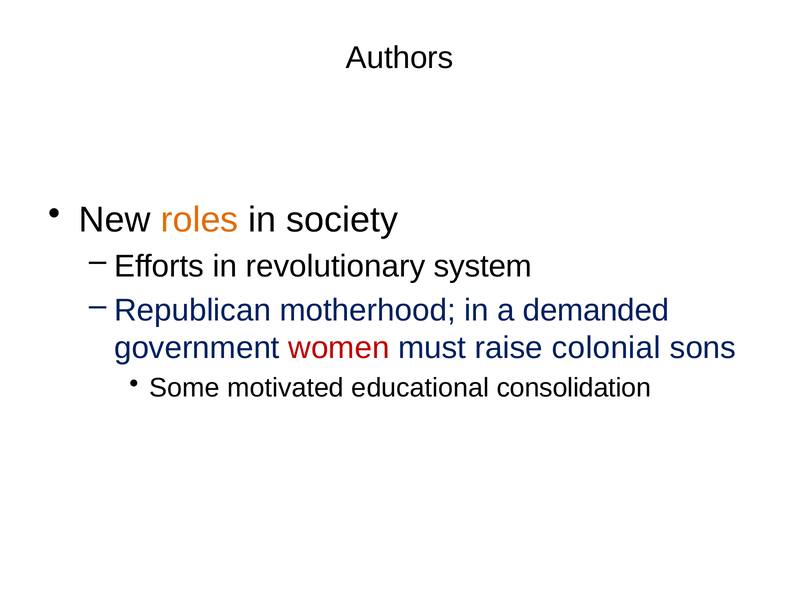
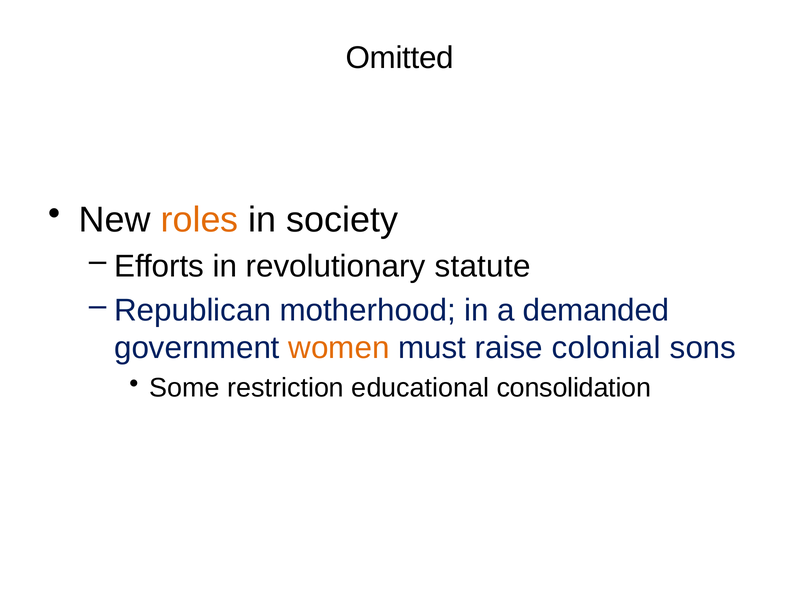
Authors: Authors -> Omitted
system: system -> statute
women colour: red -> orange
motivated: motivated -> restriction
